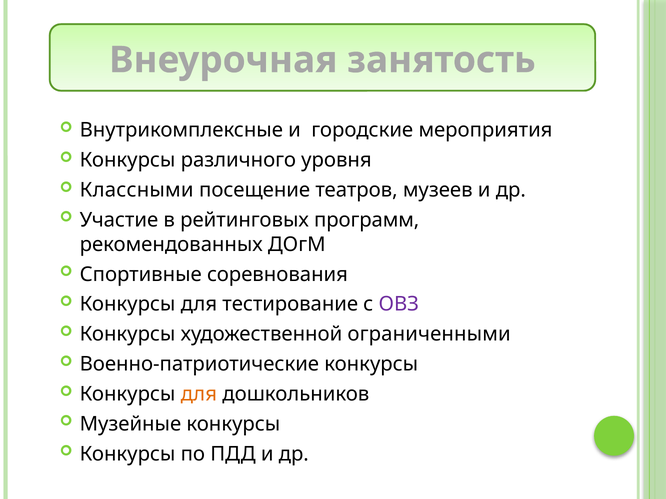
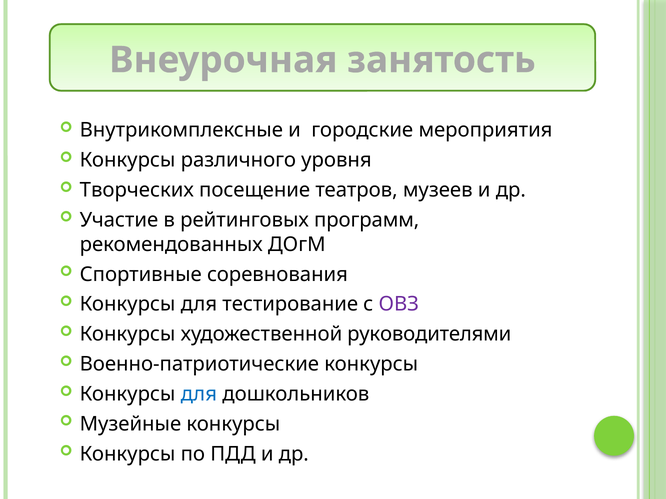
Классными: Классными -> Творческих
ограниченными: ограниченными -> руководителями
для at (199, 394) colour: orange -> blue
